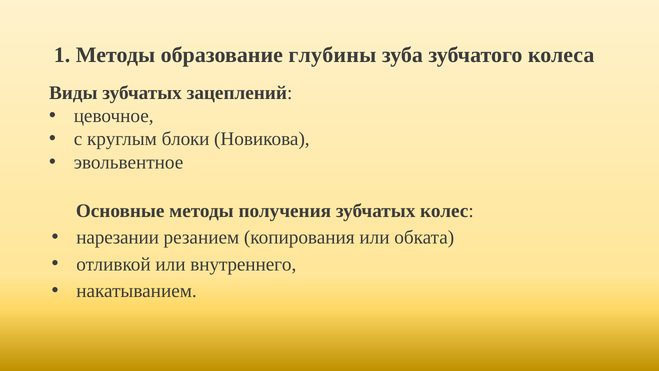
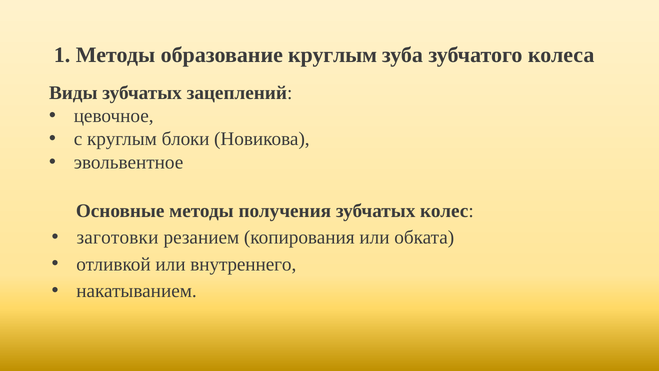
образование глубины: глубины -> круглым
нарезании: нарезании -> заготовки
